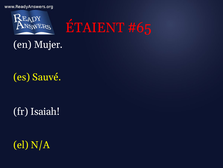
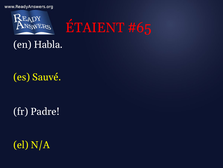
Mujer: Mujer -> Habla
Isaiah: Isaiah -> Padre
